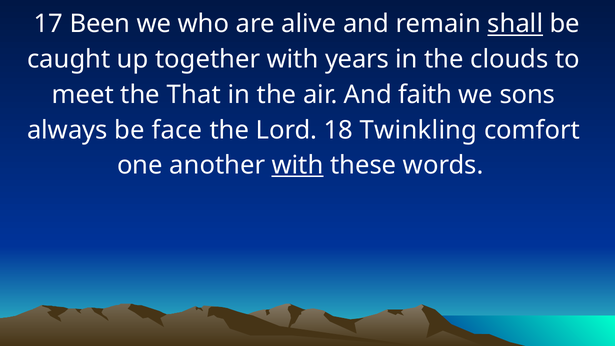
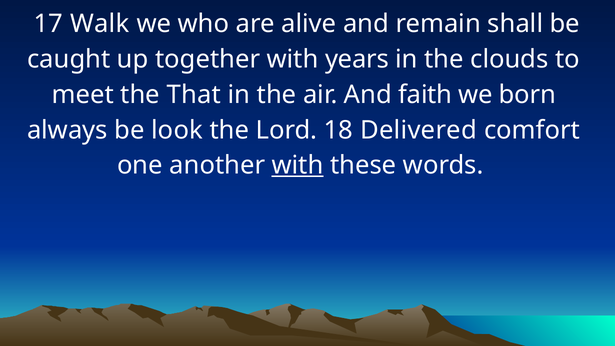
Been: Been -> Walk
shall underline: present -> none
sons: sons -> born
face: face -> look
Twinkling: Twinkling -> Delivered
